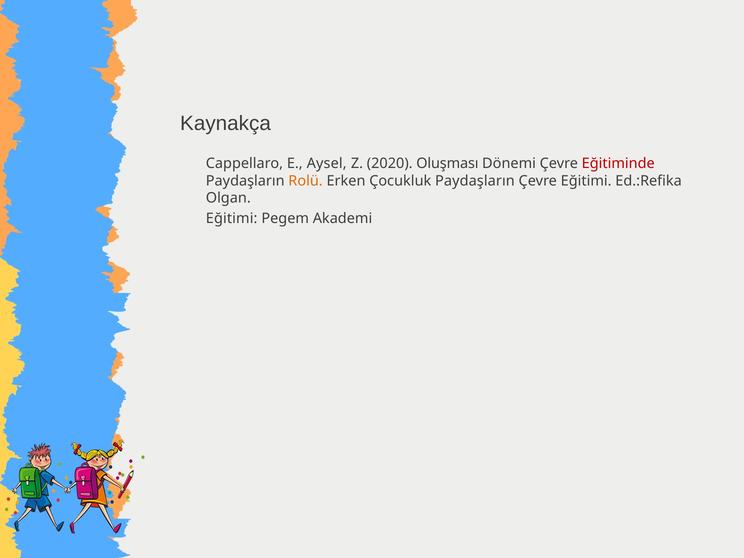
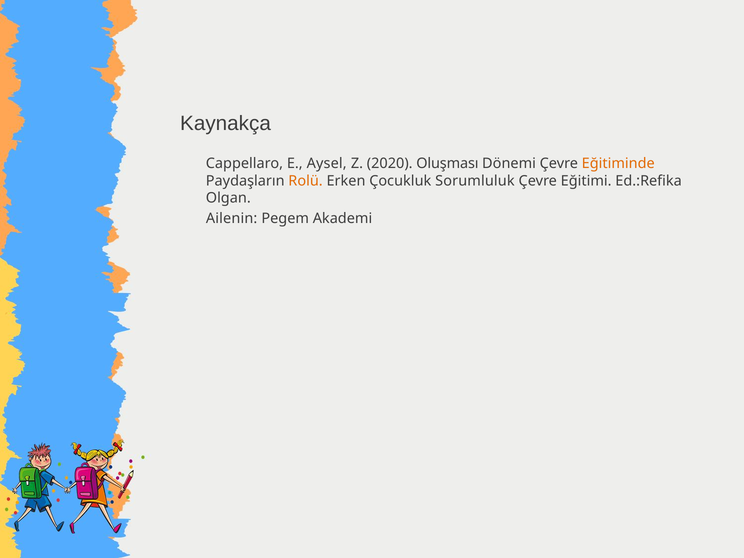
Eğitiminde colour: red -> orange
Çocukluk Paydaşların: Paydaşların -> Sorumluluk
Eğitimi at (232, 218): Eğitimi -> Ailenin
